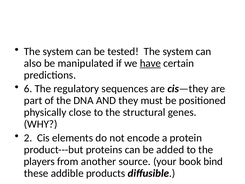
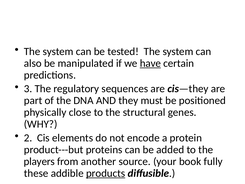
6: 6 -> 3
bind: bind -> fully
products underline: none -> present
